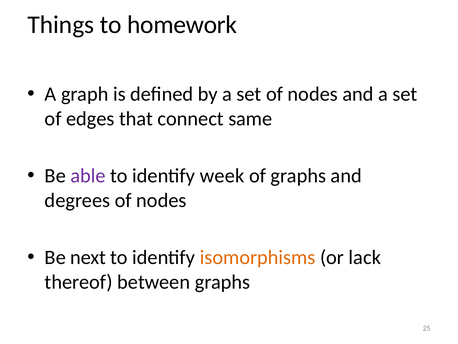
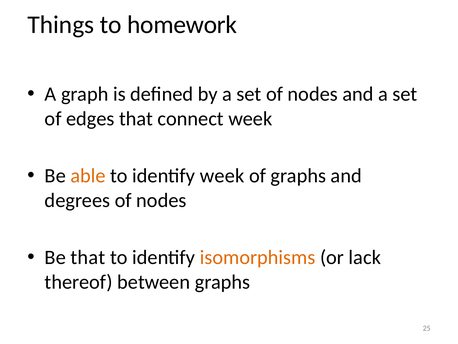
connect same: same -> week
able colour: purple -> orange
Be next: next -> that
